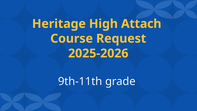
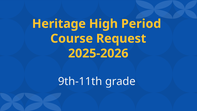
Attach: Attach -> Period
